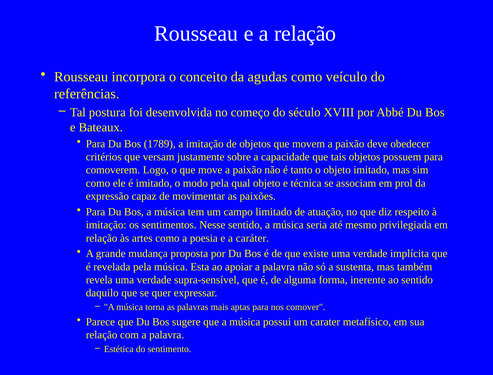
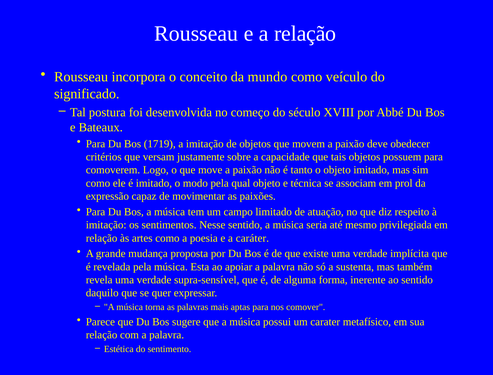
agudas: agudas -> mundo
referências: referências -> significado
1789: 1789 -> 1719
